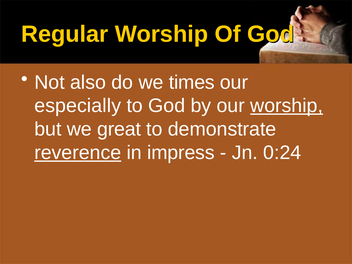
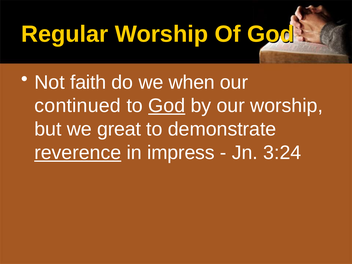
also: also -> faith
times: times -> when
especially: especially -> continued
God at (167, 106) underline: none -> present
worship at (287, 106) underline: present -> none
0:24: 0:24 -> 3:24
